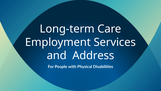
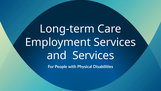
and Address: Address -> Services
